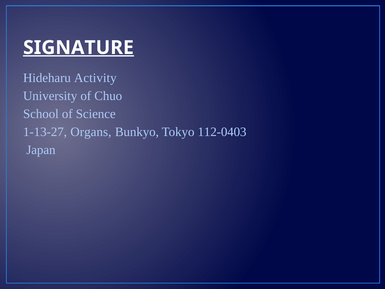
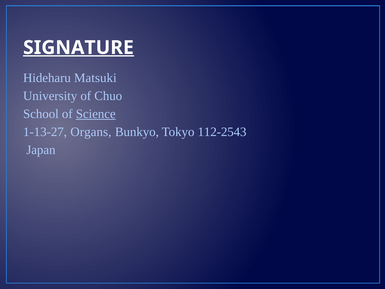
Activity: Activity -> Matsuki
Science underline: none -> present
112-0403: 112-0403 -> 112-2543
